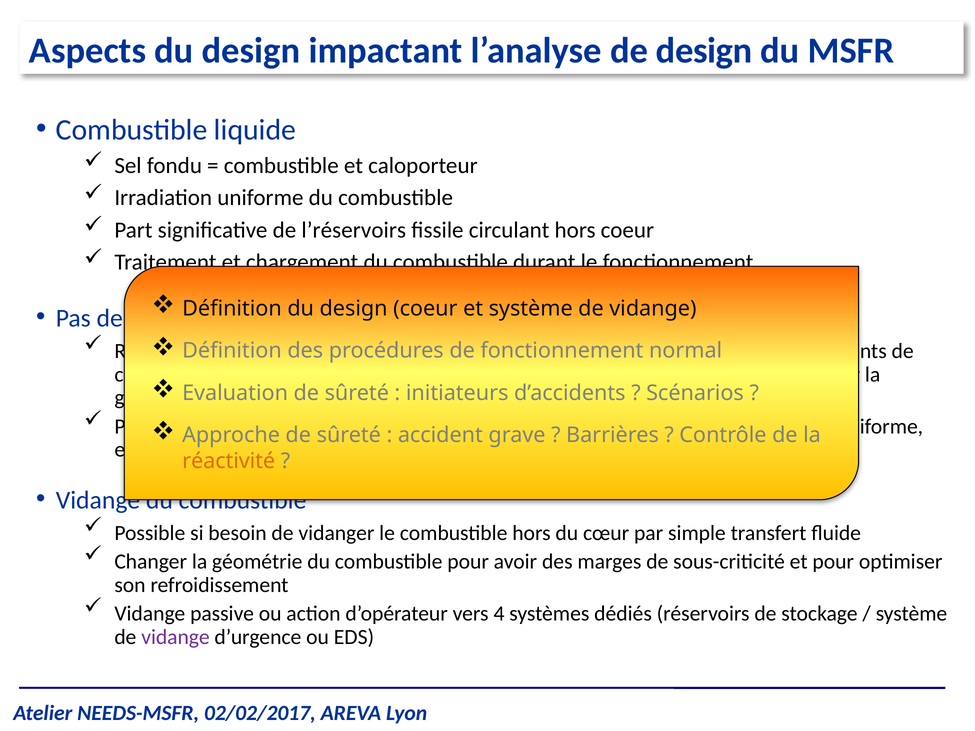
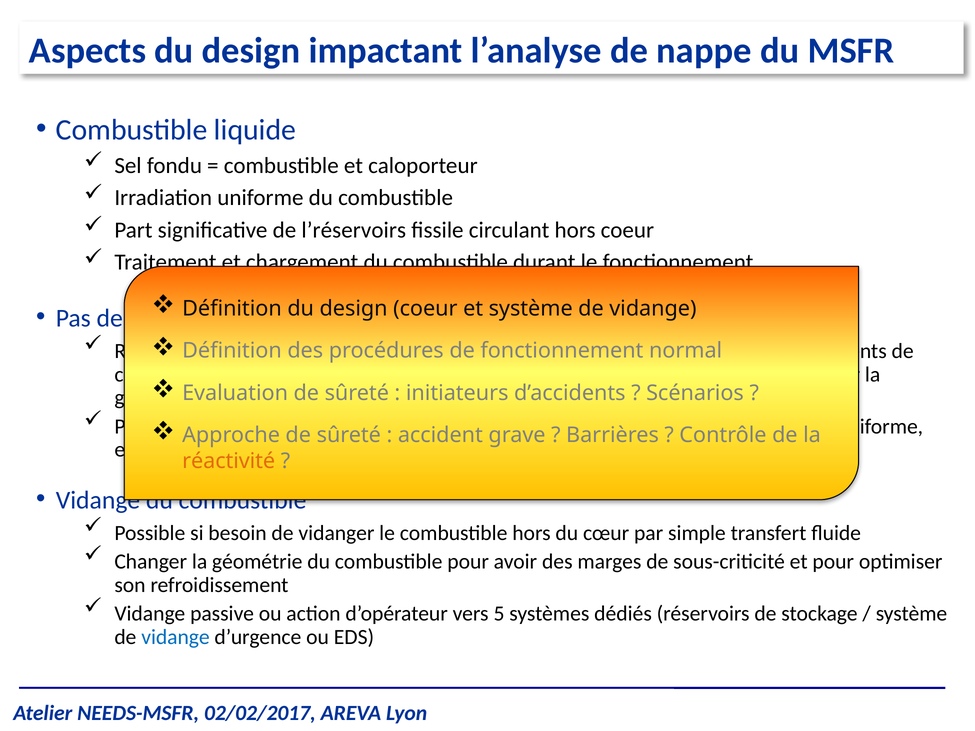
de design: design -> nappe
4: 4 -> 5
vidange at (176, 637) colour: purple -> blue
